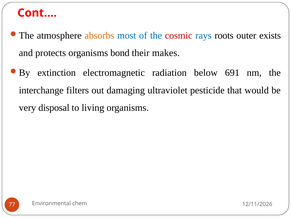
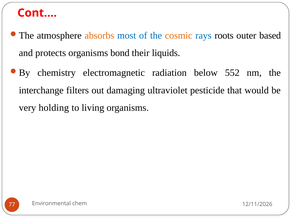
cosmic colour: red -> orange
exists: exists -> based
makes: makes -> liquids
extinction: extinction -> chemistry
691: 691 -> 552
disposal: disposal -> holding
